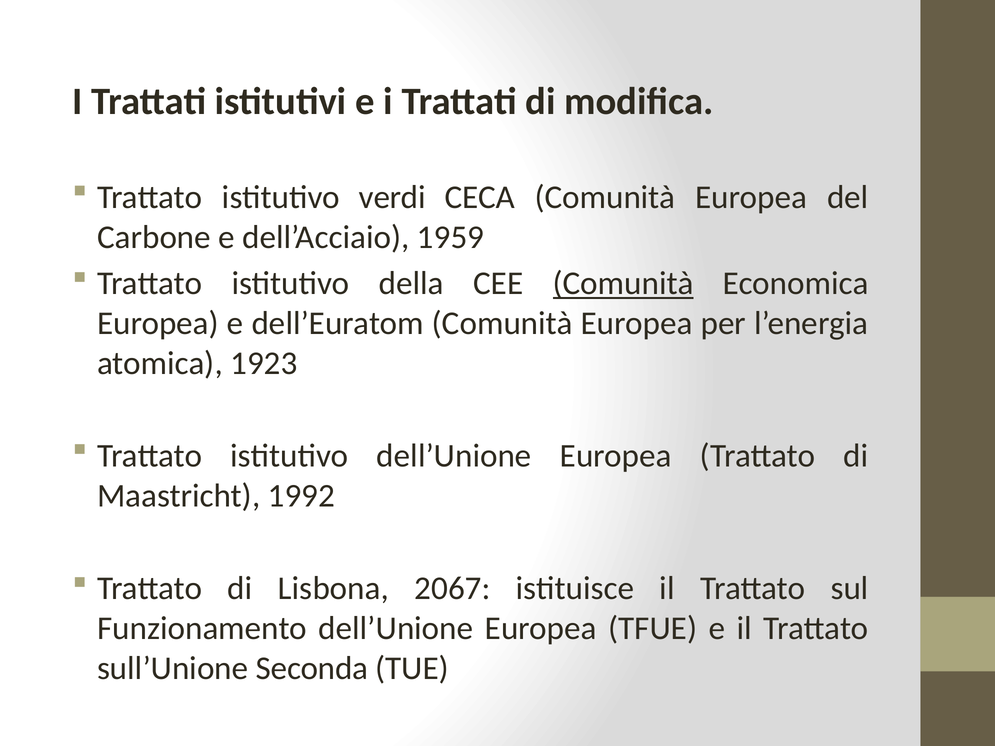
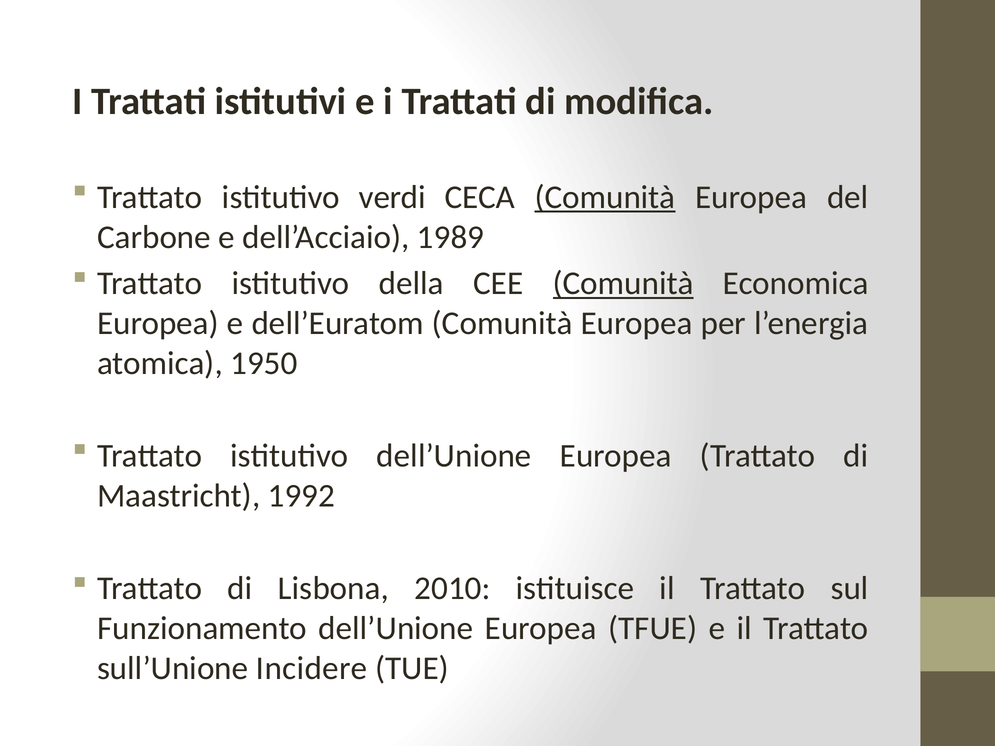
Comunità at (605, 197) underline: none -> present
1959: 1959 -> 1989
1923: 1923 -> 1950
2067: 2067 -> 2010
Seconda: Seconda -> Incidere
